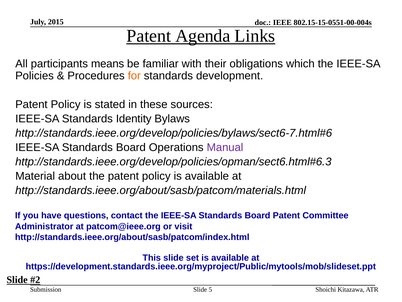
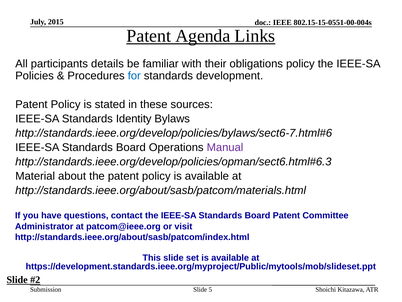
means: means -> details
obligations which: which -> policy
for colour: orange -> blue
